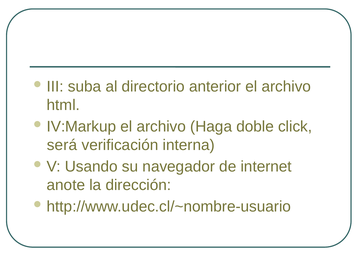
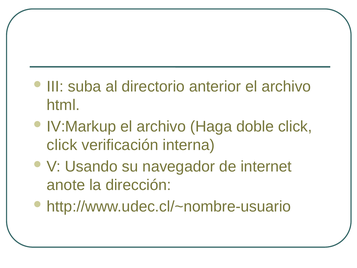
será at (62, 145): será -> click
